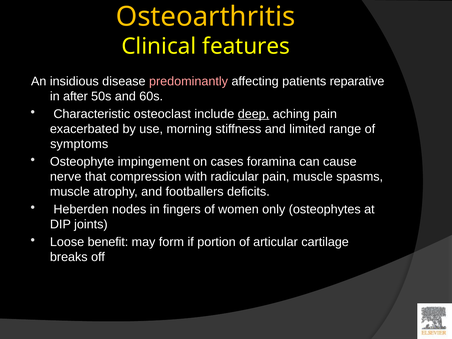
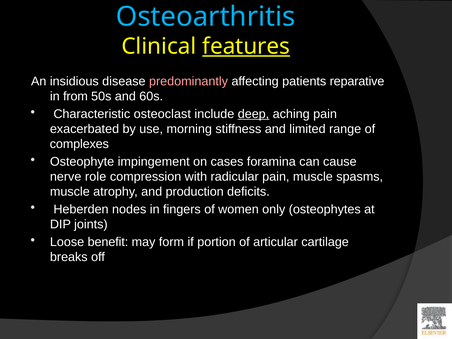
Osteoarthritis colour: yellow -> light blue
features underline: none -> present
after: after -> from
symptoms: symptoms -> complexes
that: that -> role
footballers: footballers -> production
